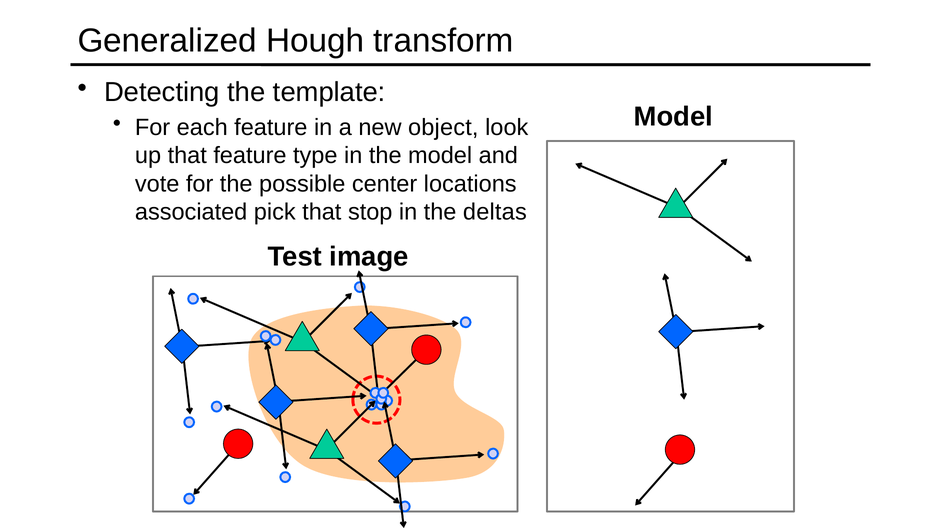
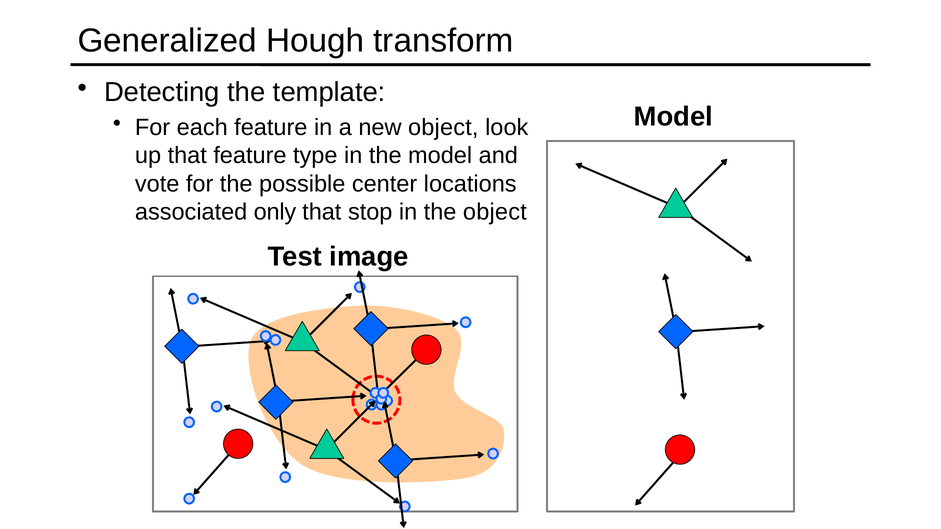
pick: pick -> only
the deltas: deltas -> object
